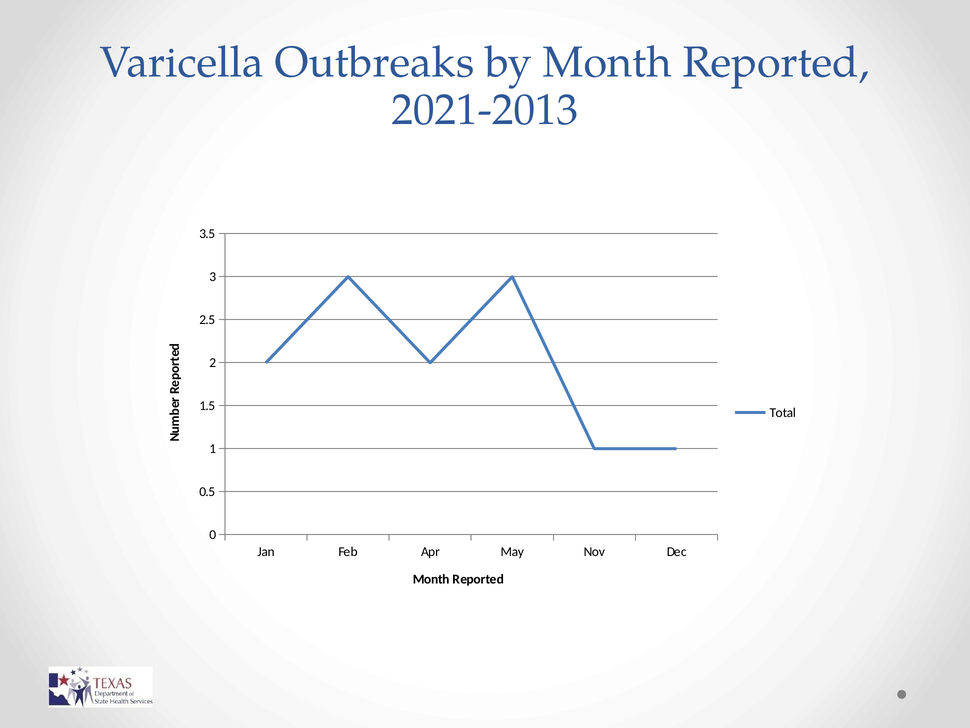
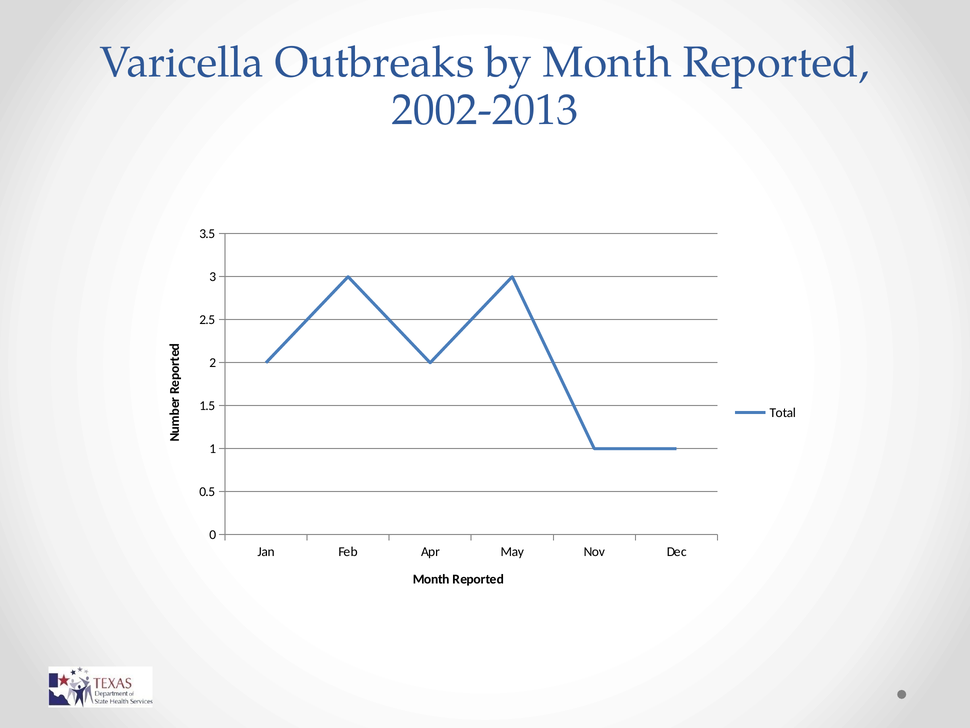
2021-2013: 2021-2013 -> 2002-2013
